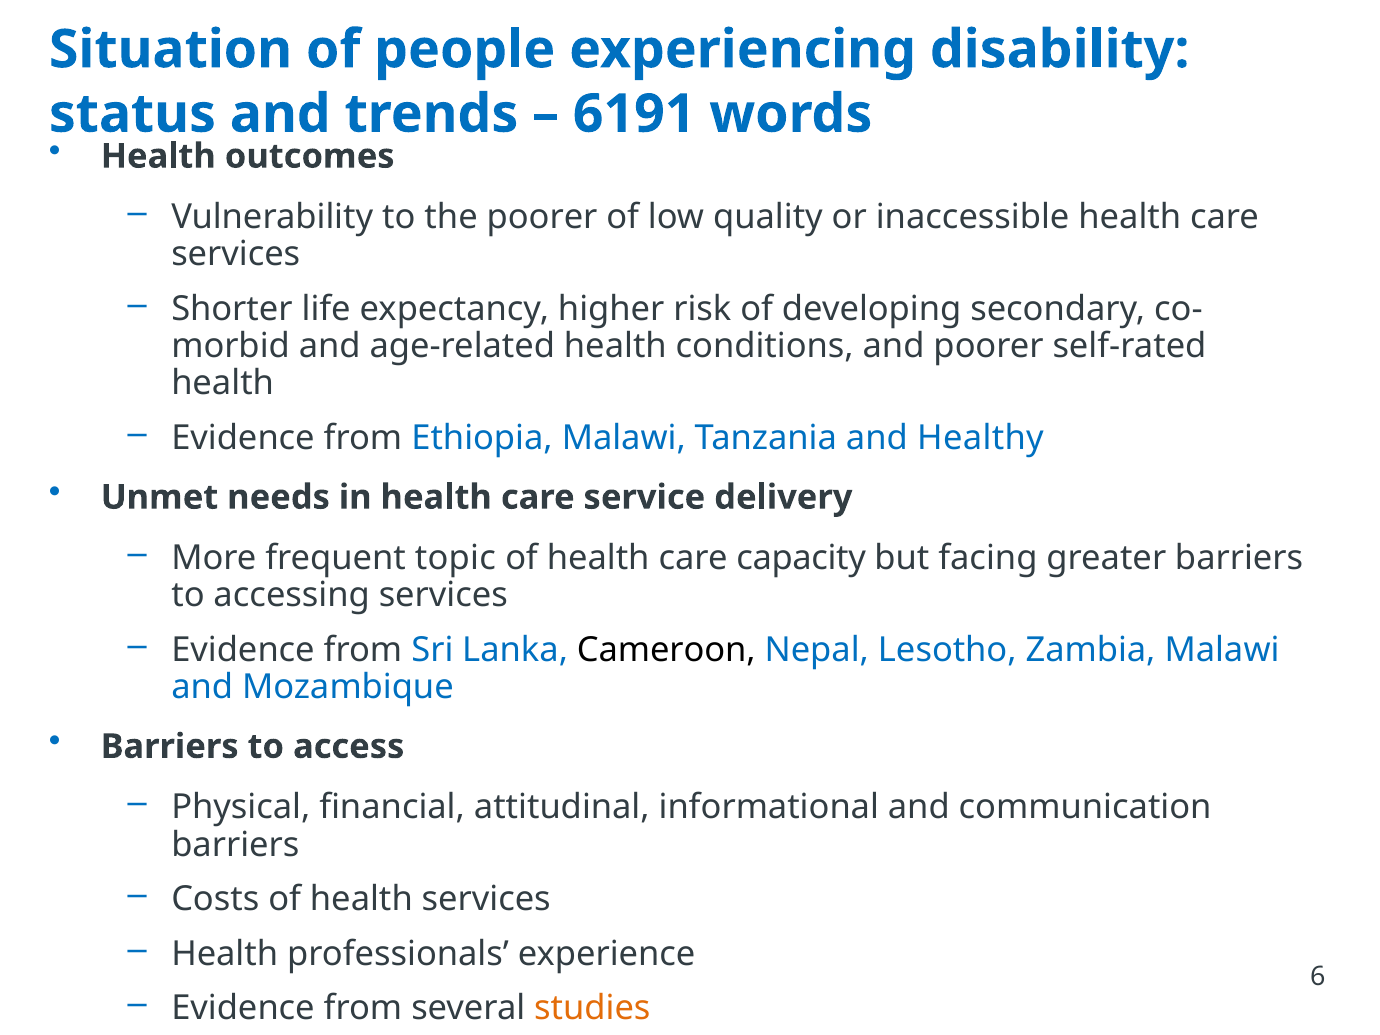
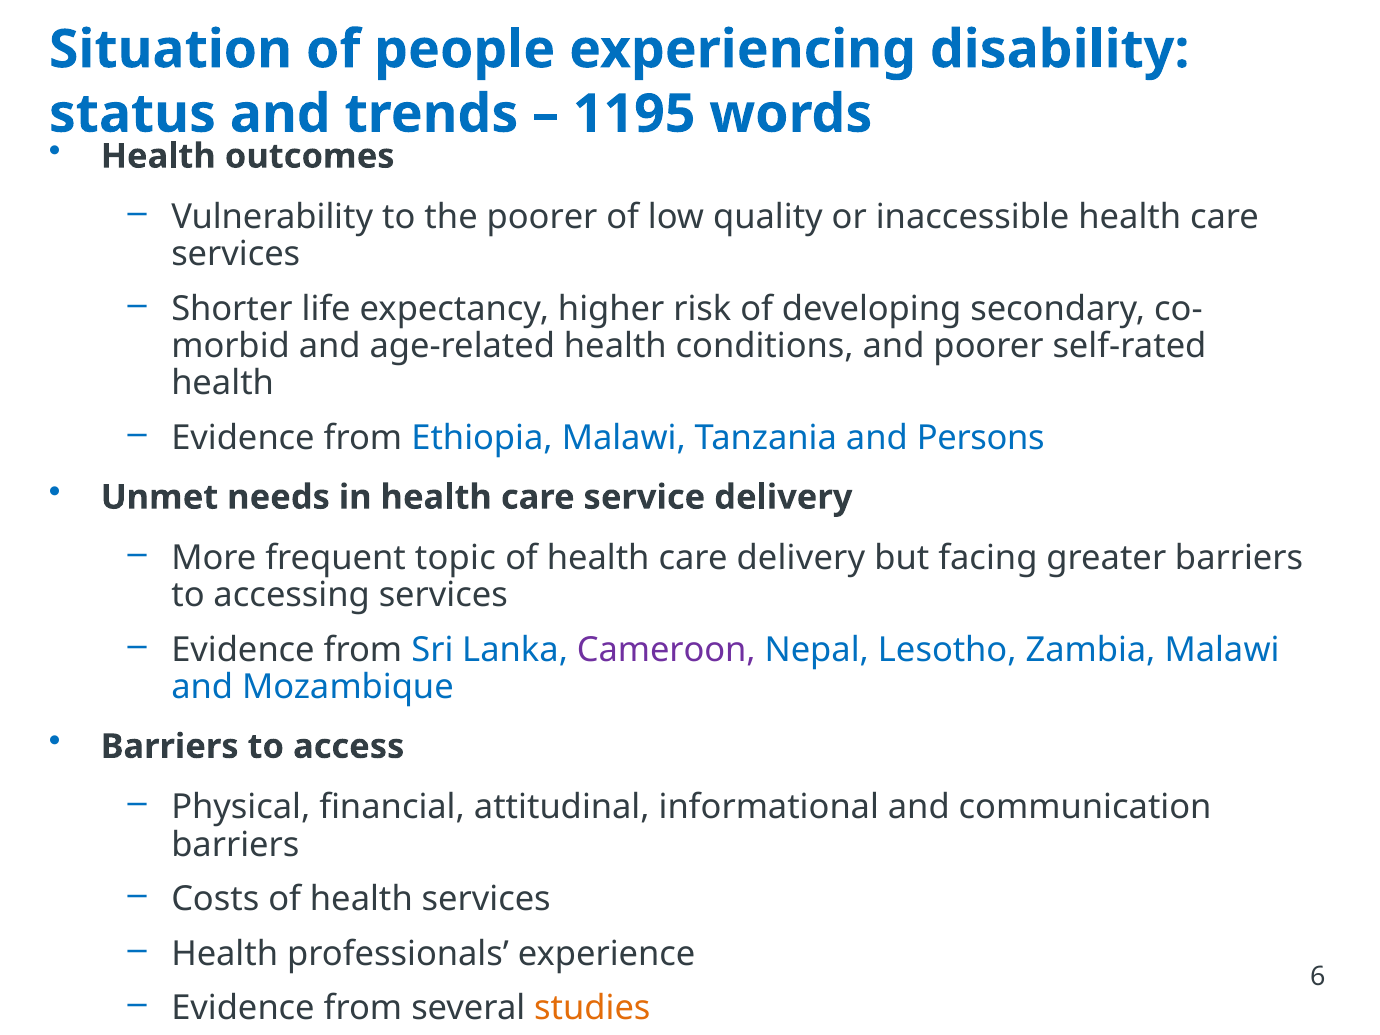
6191: 6191 -> 1195
Healthy: Healthy -> Persons
care capacity: capacity -> delivery
Cameroon colour: black -> purple
